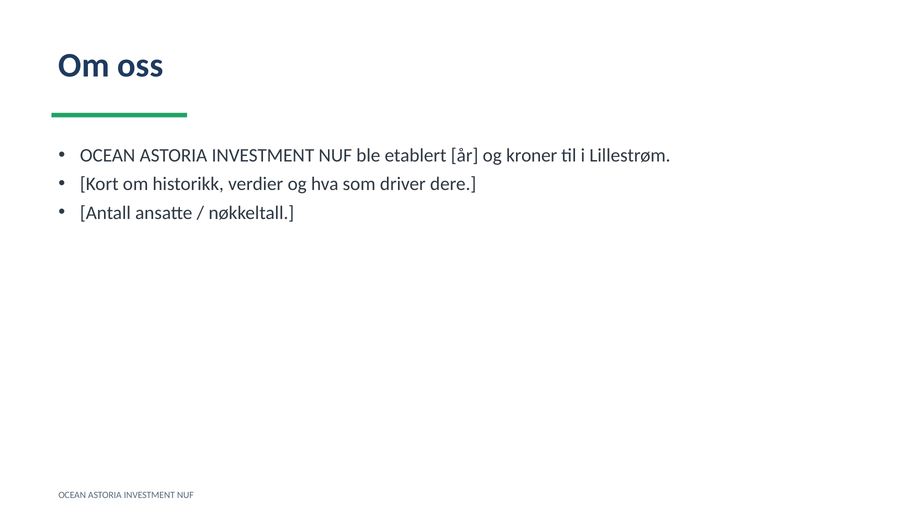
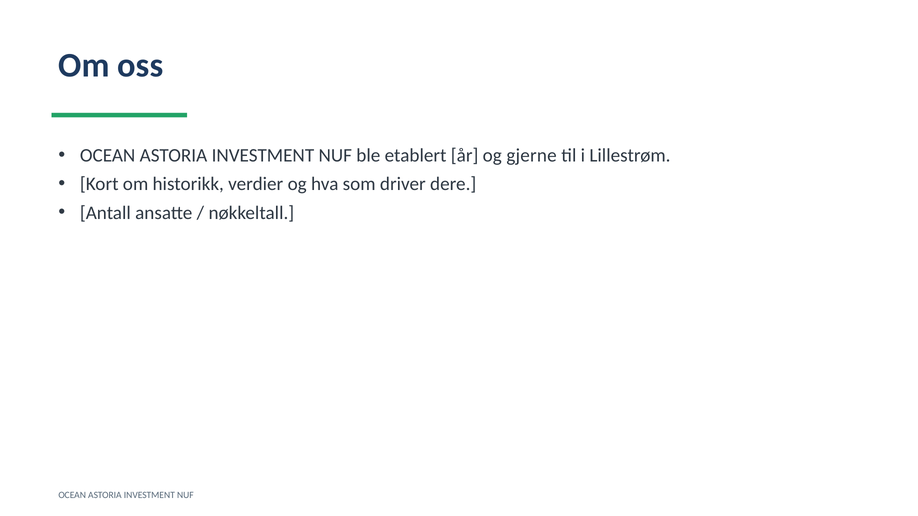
kroner: kroner -> gjerne
